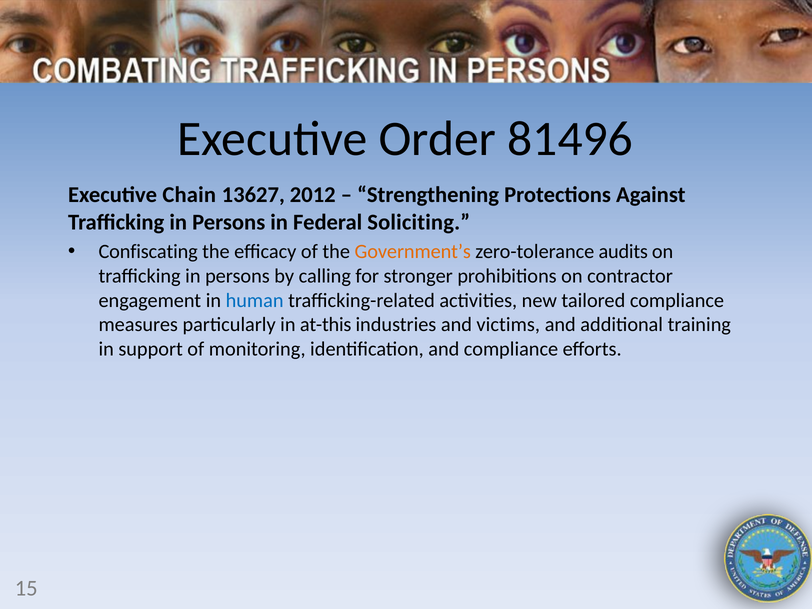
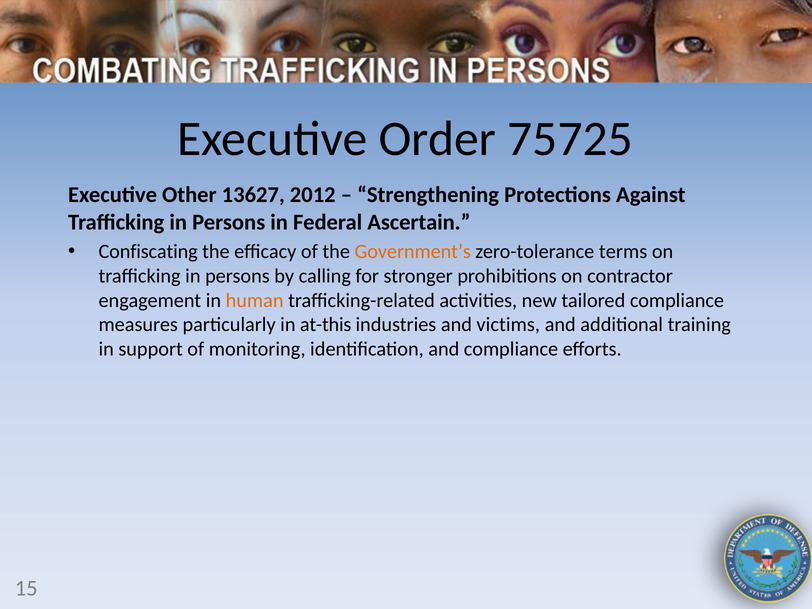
81496: 81496 -> 75725
Chain: Chain -> Other
Soliciting: Soliciting -> Ascertain
audits: audits -> terms
human colour: blue -> orange
